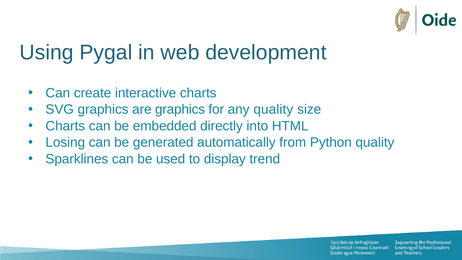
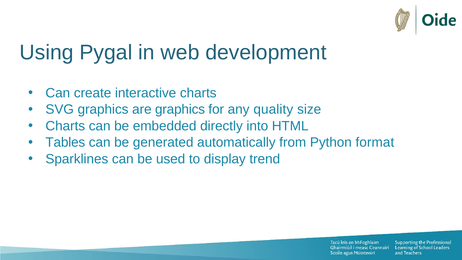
Losing: Losing -> Tables
Python quality: quality -> format
